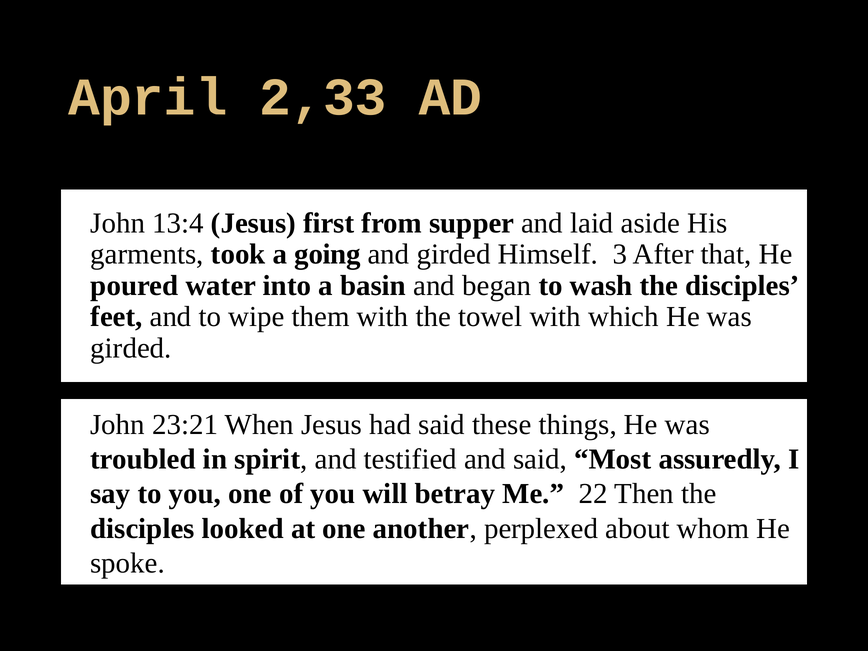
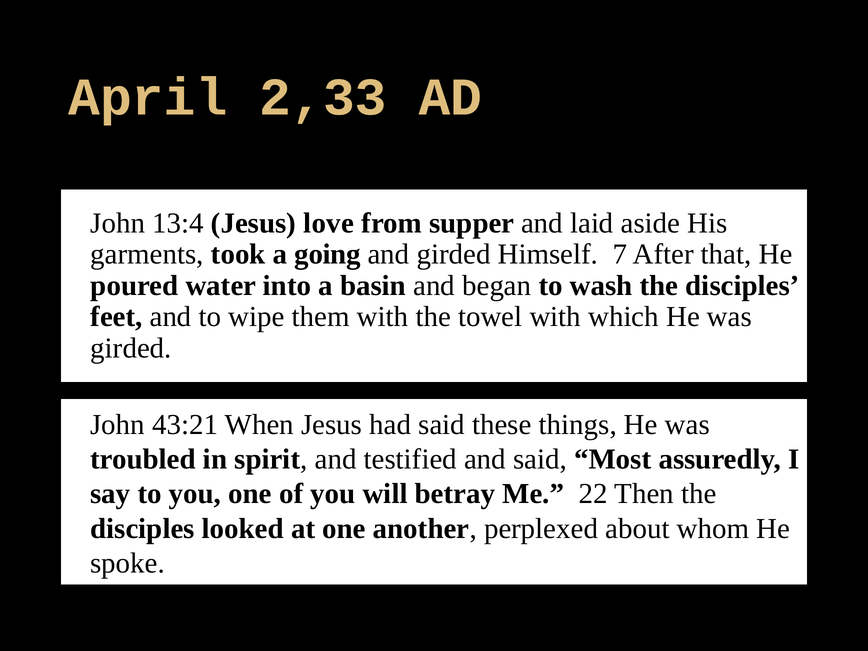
first: first -> love
3: 3 -> 7
23:21: 23:21 -> 43:21
